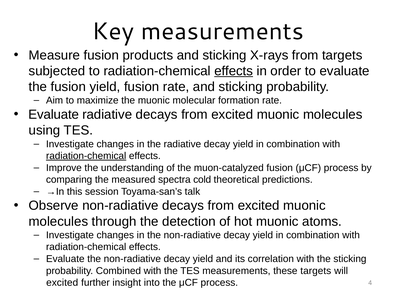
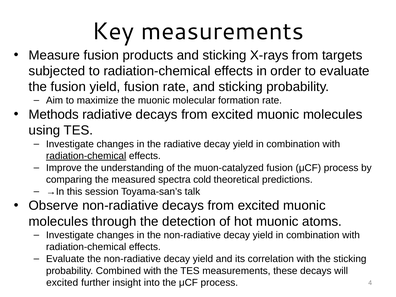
effects at (234, 71) underline: present -> none
Evaluate at (54, 115): Evaluate -> Methods
these targets: targets -> decays
